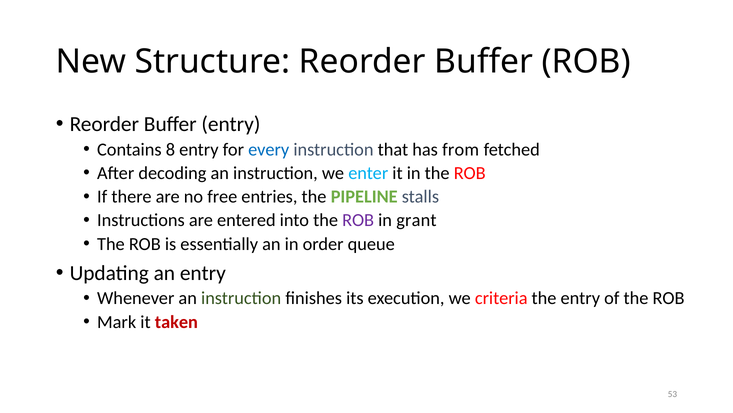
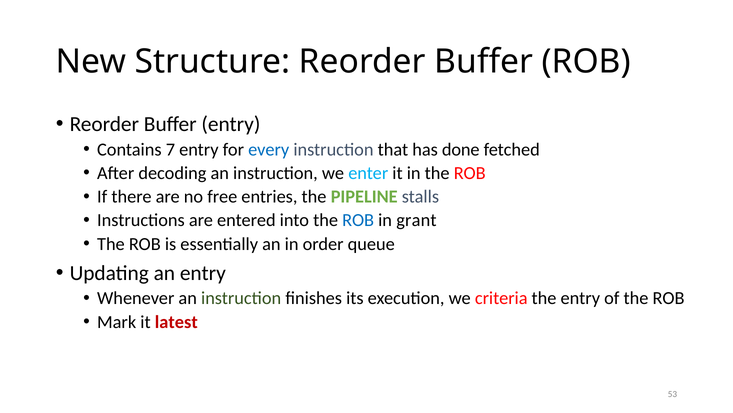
8: 8 -> 7
from: from -> done
ROB at (358, 220) colour: purple -> blue
taken: taken -> latest
